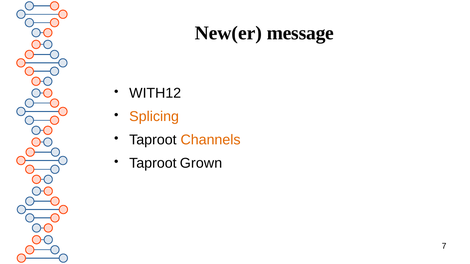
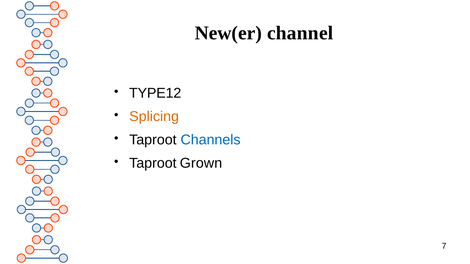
message: message -> channel
WITH12: WITH12 -> TYPE12
Channels colour: orange -> blue
